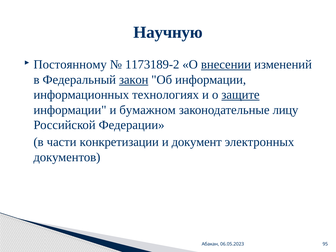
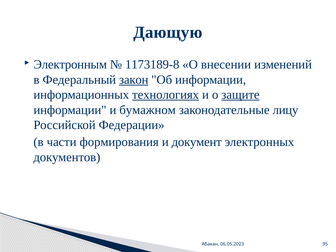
Научную: Научную -> Дающую
Постоянному: Постоянному -> Электронным
1173189-2: 1173189-2 -> 1173189-8
внесении underline: present -> none
технологиях underline: none -> present
конкретизации: конкретизации -> формирования
